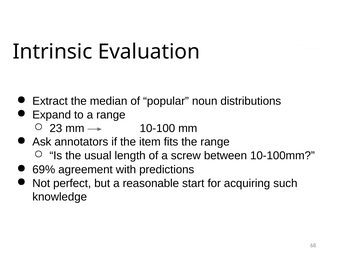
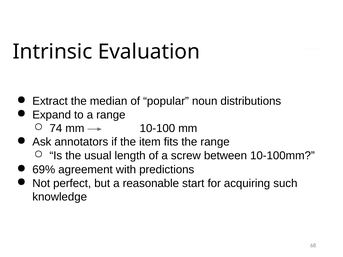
23: 23 -> 74
